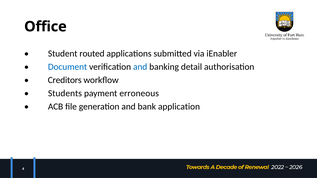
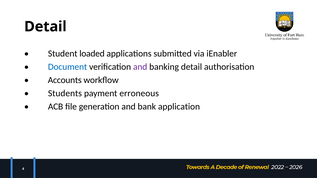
Office at (45, 27): Office -> Detail
routed: routed -> loaded
and at (140, 67) colour: blue -> purple
Creditors: Creditors -> Accounts
